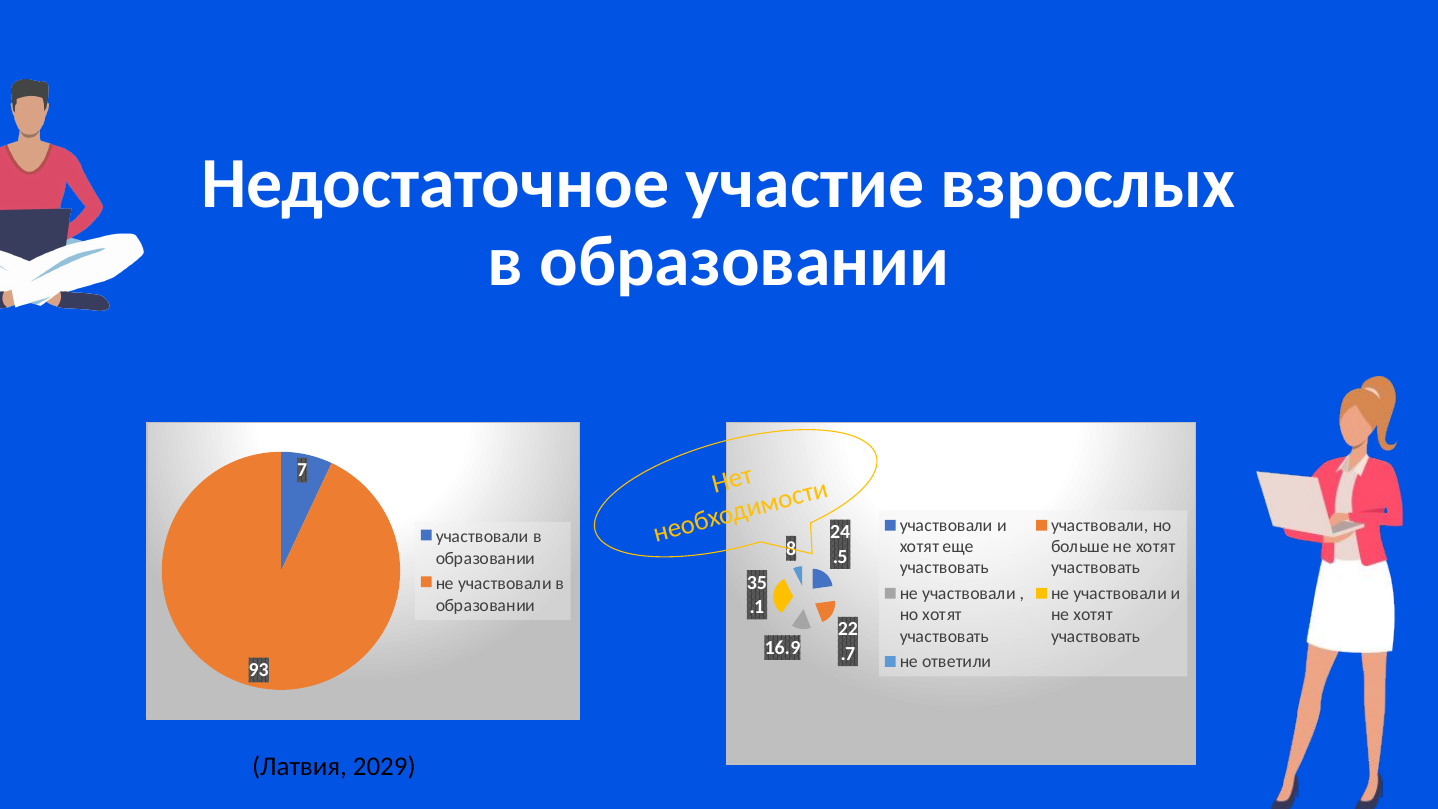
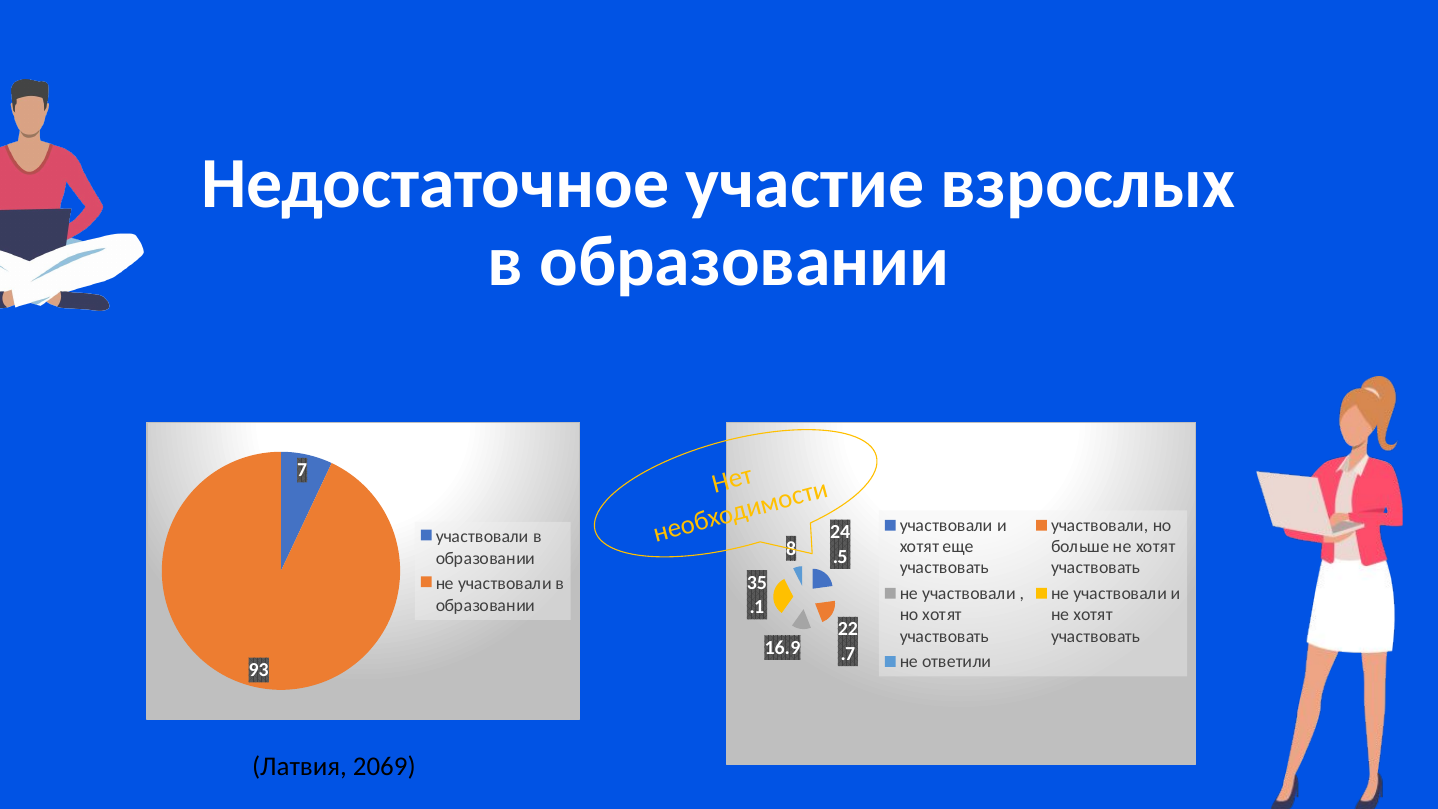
2029: 2029 -> 2069
